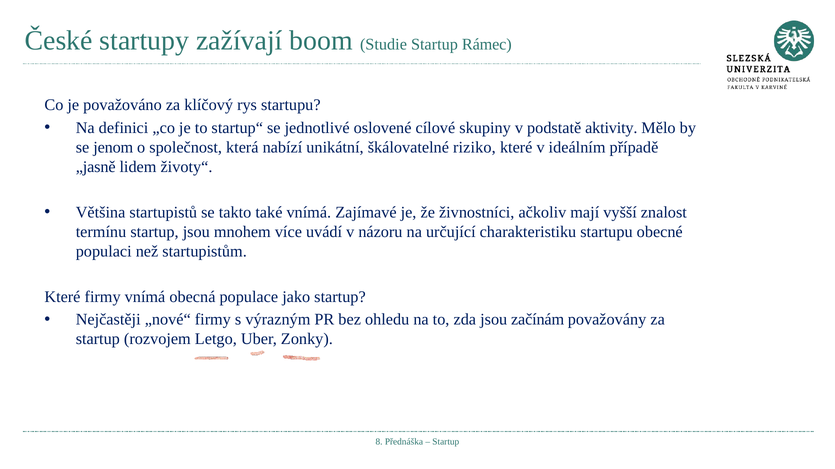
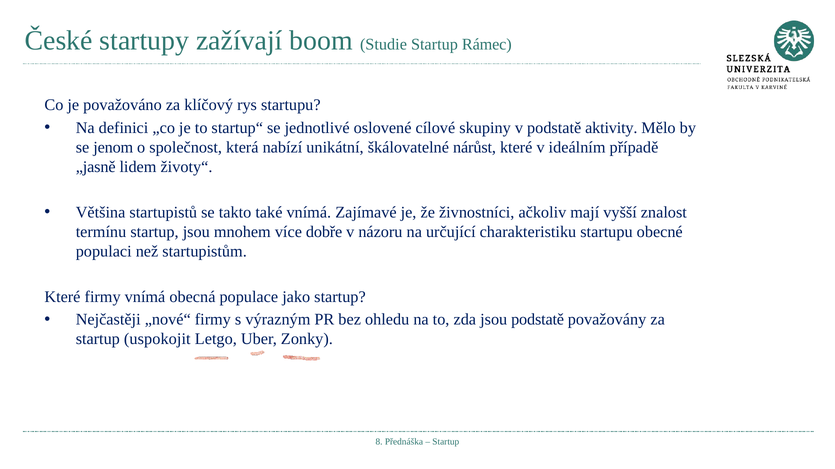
riziko: riziko -> nárůst
uvádí: uvádí -> dobře
jsou začínám: začínám -> podstatě
rozvojem: rozvojem -> uspokojit
